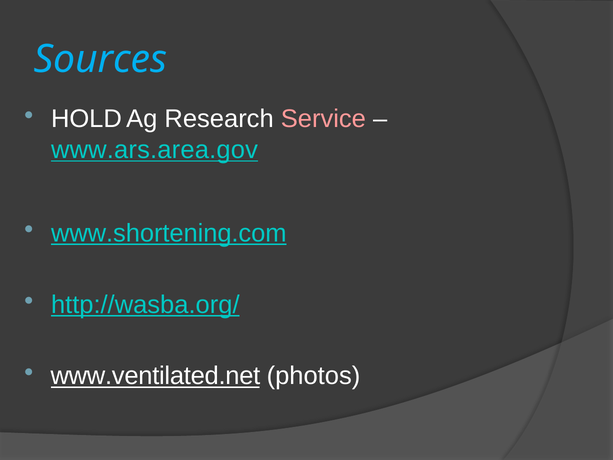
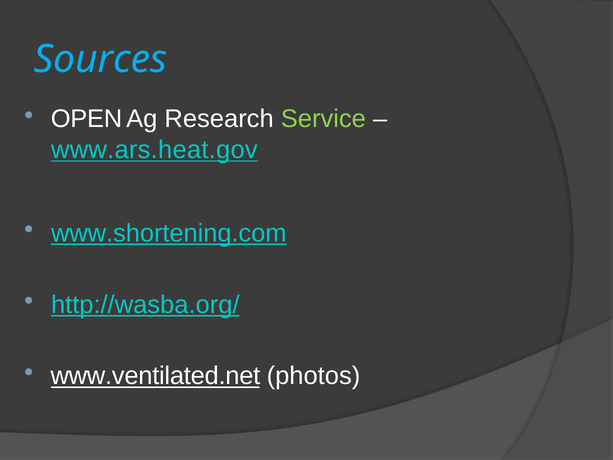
HOLD: HOLD -> OPEN
Service colour: pink -> light green
www.ars.area.gov: www.ars.area.gov -> www.ars.heat.gov
